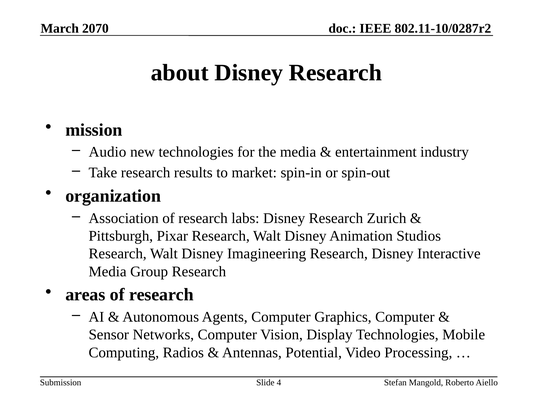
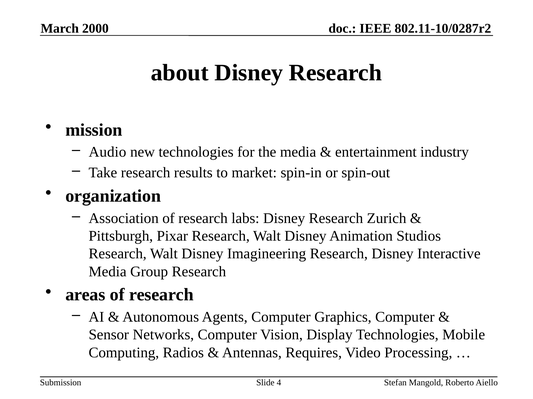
2070: 2070 -> 2000
Potential: Potential -> Requires
